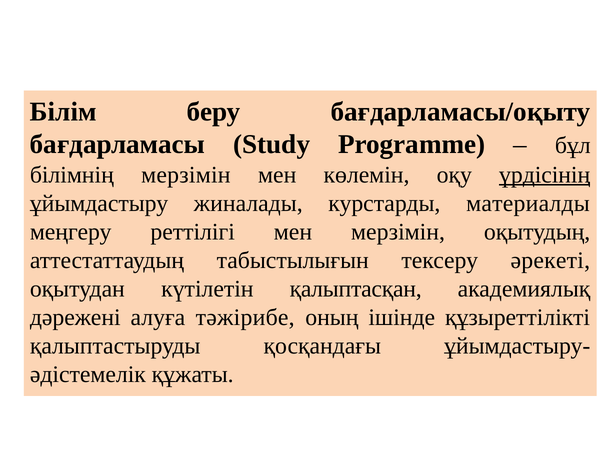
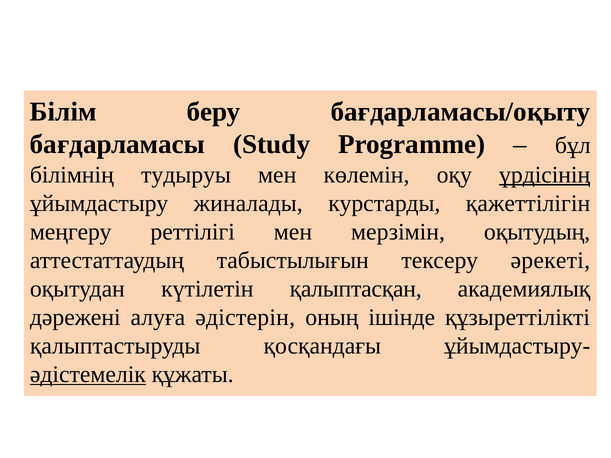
білімнің мерзімін: мерзімін -> тудыруы
материалды: материалды -> қажеттілігін
тәжірибе: тәжірибе -> әдістерін
әдістемелік underline: none -> present
